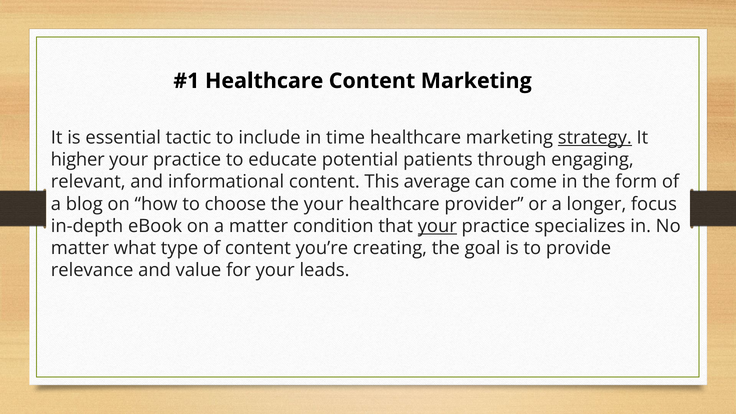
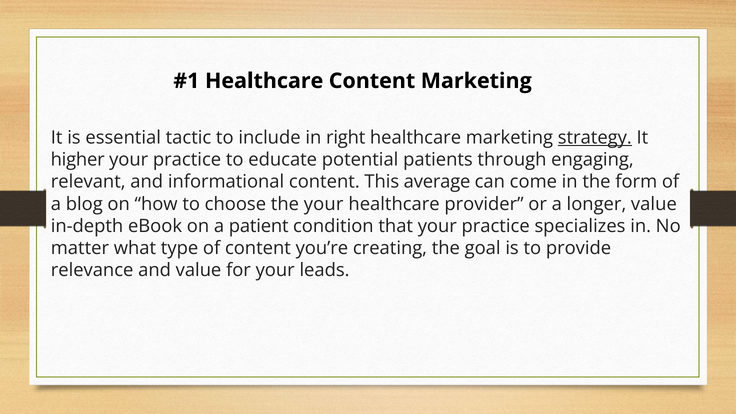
time: time -> right
longer focus: focus -> value
a matter: matter -> patient
your at (437, 226) underline: present -> none
